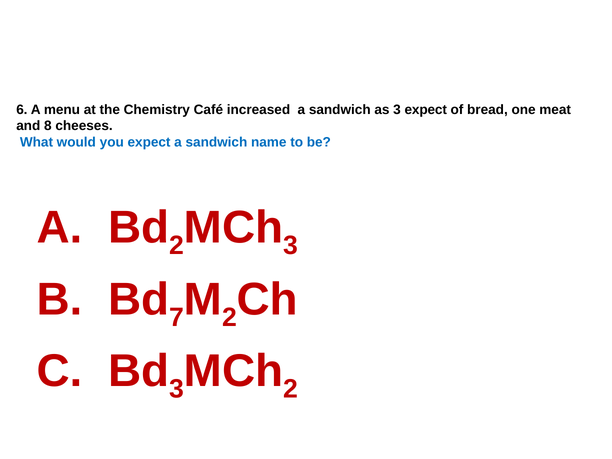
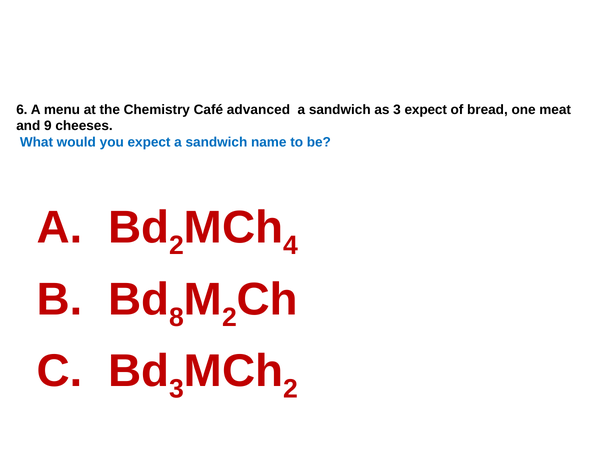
increased: increased -> advanced
8: 8 -> 9
3 at (291, 245): 3 -> 4
7: 7 -> 8
